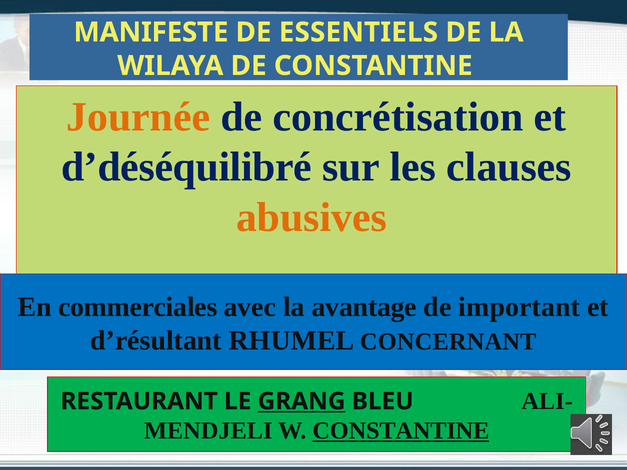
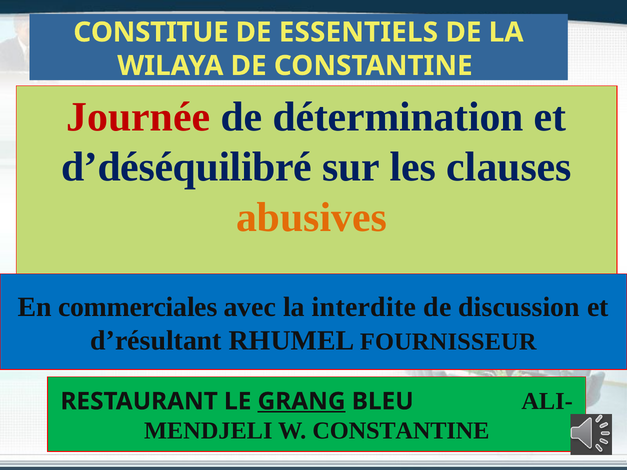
MANIFESTE: MANIFESTE -> CONSTITUE
Journée colour: orange -> red
concrétisation: concrétisation -> détermination
avantage: avantage -> interdite
important: important -> discussion
CONCERNANT: CONCERNANT -> FOURNISSEUR
CONSTANTINE at (401, 431) underline: present -> none
